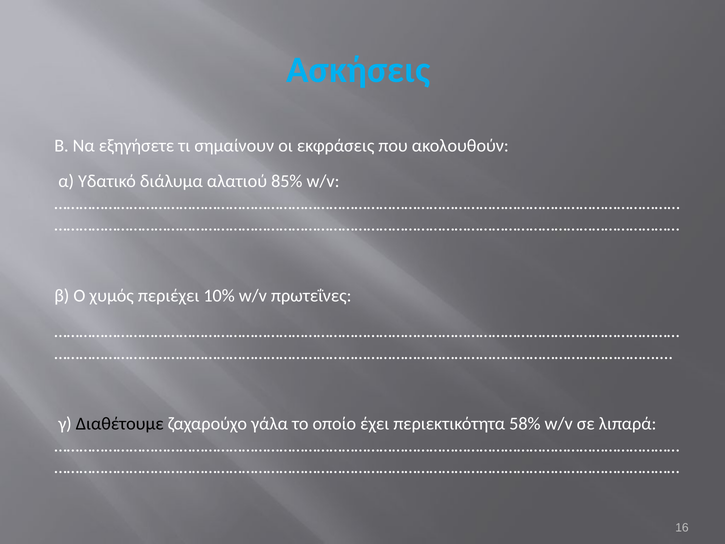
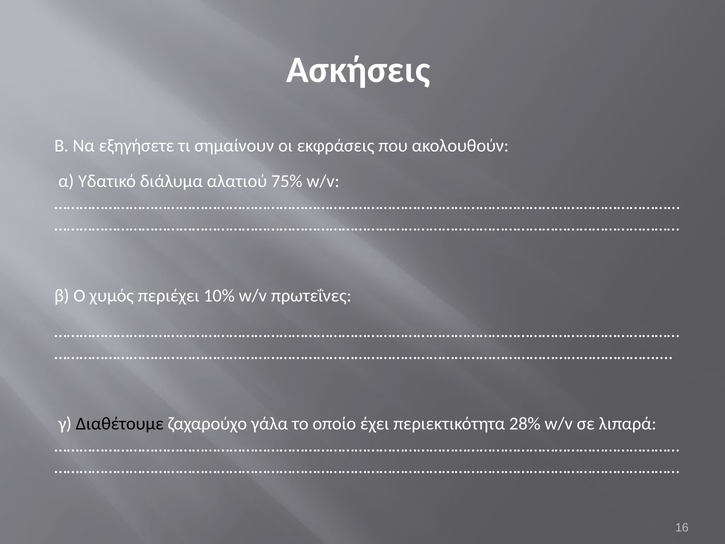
Ασκήσεις colour: light blue -> white
85%: 85% -> 75%
58%: 58% -> 28%
